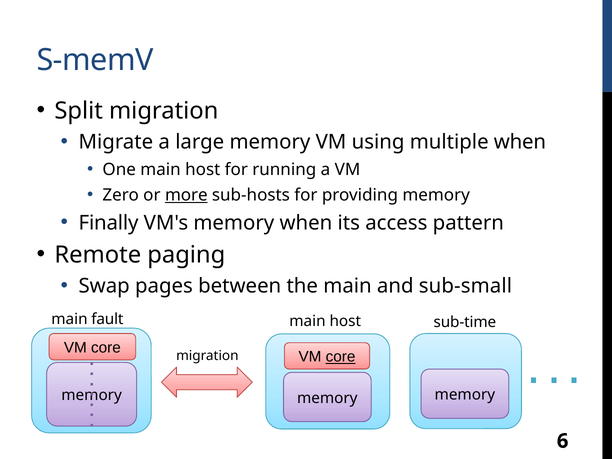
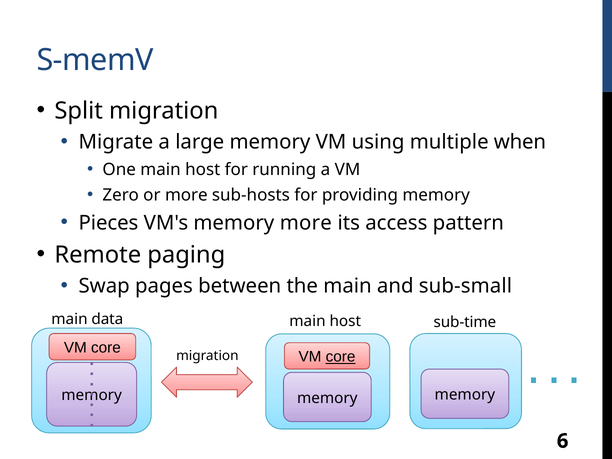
more at (186, 195) underline: present -> none
Finally: Finally -> Pieces
memory when: when -> more
fault: fault -> data
